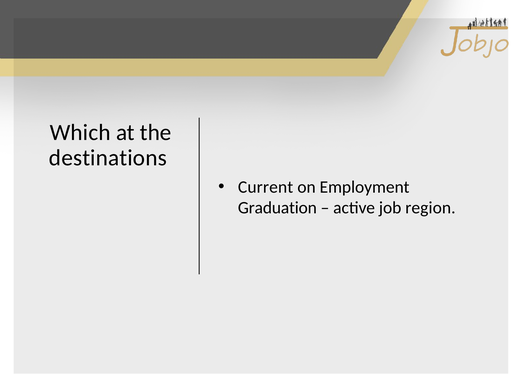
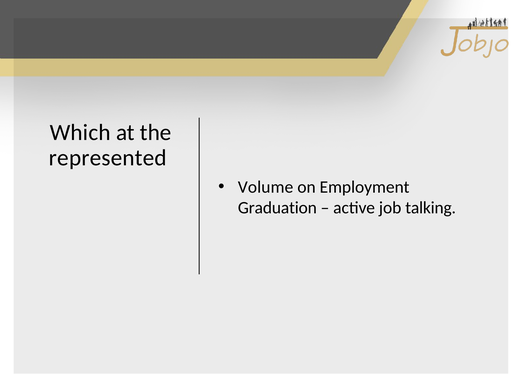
destinations: destinations -> represented
Current: Current -> Volume
region: region -> talking
